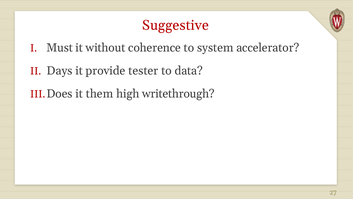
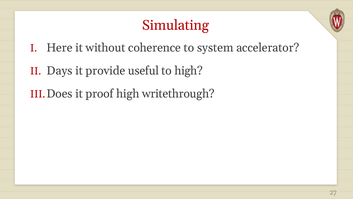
Suggestive: Suggestive -> Simulating
Must: Must -> Here
tester: tester -> useful
to data: data -> high
them: them -> proof
